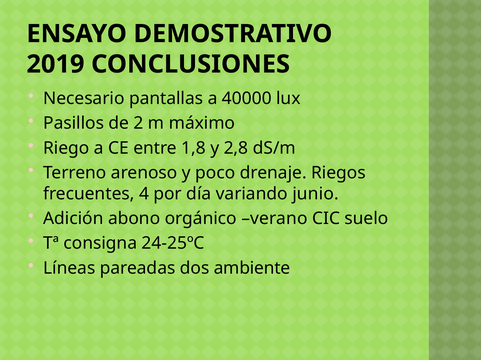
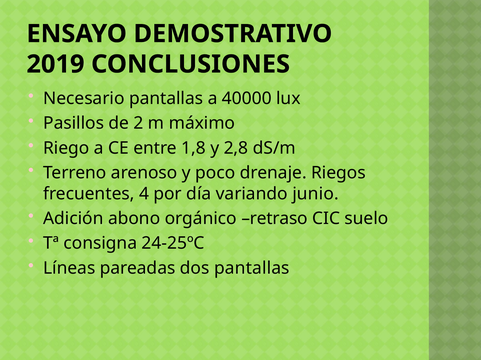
verano: verano -> retraso
dos ambiente: ambiente -> pantallas
